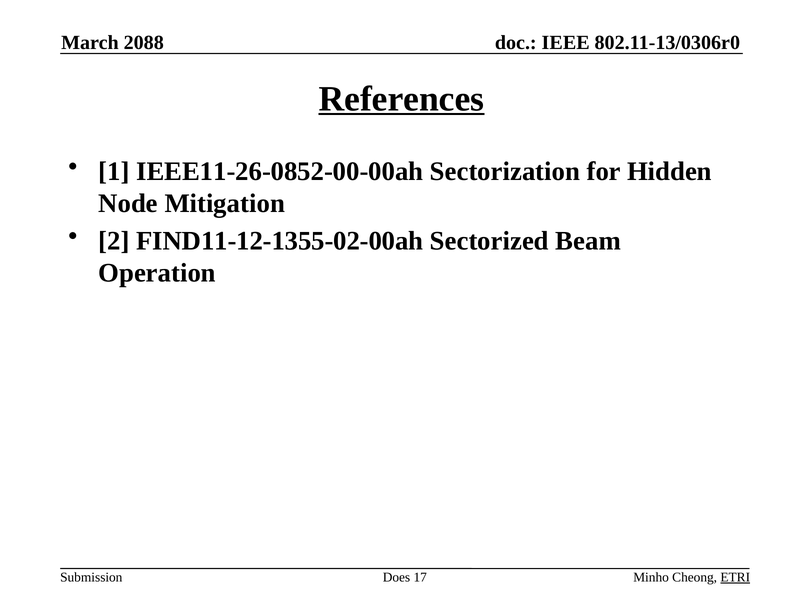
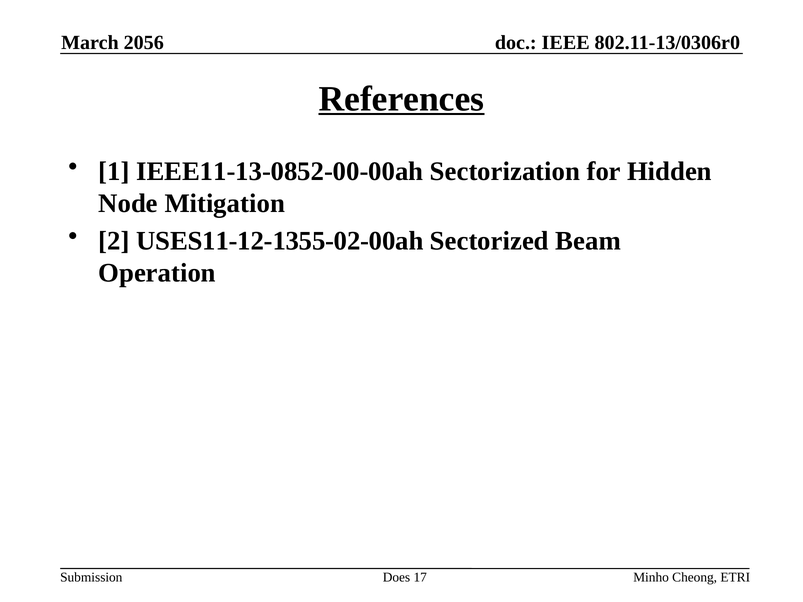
2088: 2088 -> 2056
IEEE11-26-0852-00-00ah: IEEE11-26-0852-00-00ah -> IEEE11-13-0852-00-00ah
FIND11-12-1355-02-00ah: FIND11-12-1355-02-00ah -> USES11-12-1355-02-00ah
ETRI underline: present -> none
